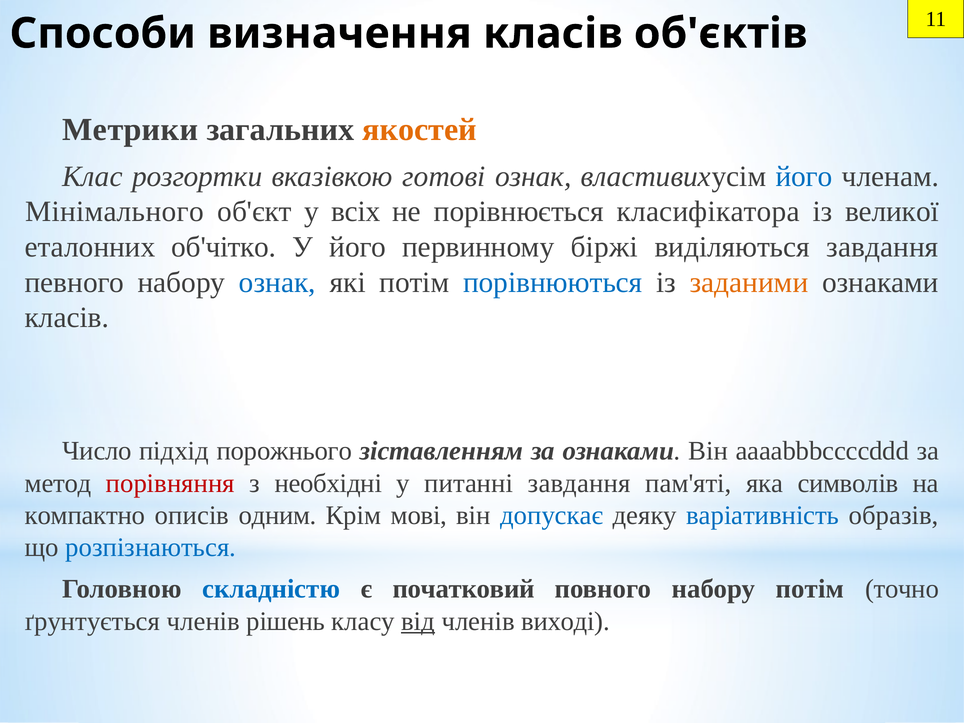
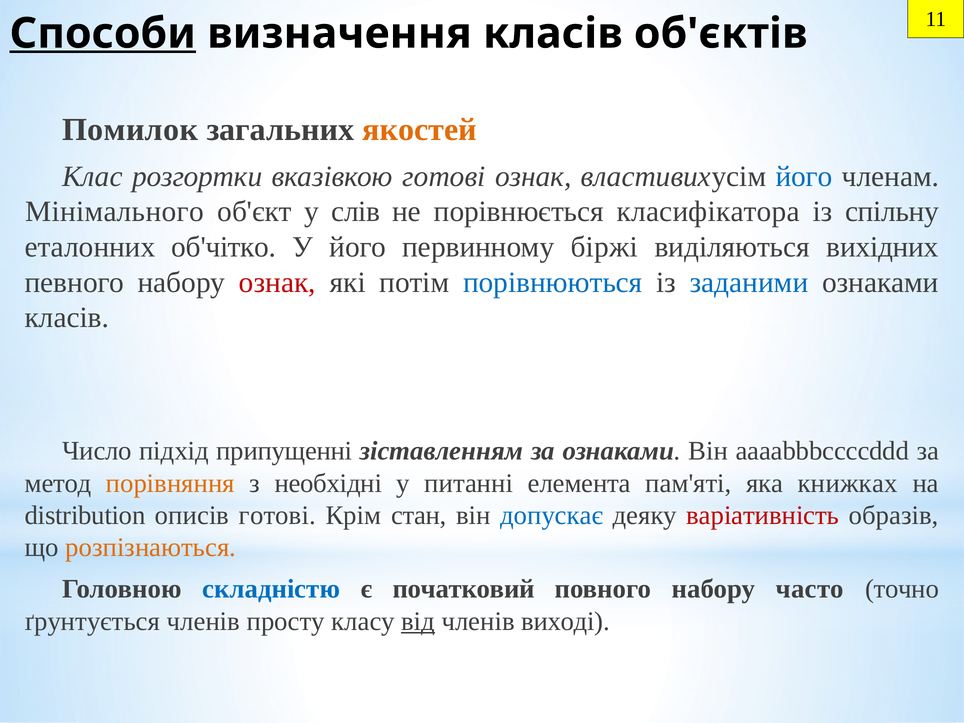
Способи underline: none -> present
Метрики: Метрики -> Помилок
всіх: всіх -> слів
великої: великої -> спільну
виділяються завдання: завдання -> вихідних
ознак at (277, 282) colour: blue -> red
заданими colour: orange -> blue
порожнього: порожнього -> припущенні
порівняння colour: red -> orange
питанні завдання: завдання -> елемента
символів: символів -> книжках
компактно: компактно -> distribution
описів одним: одним -> готові
мові: мові -> стан
варіативність colour: blue -> red
розпізнаються colour: blue -> orange
набору потім: потім -> часто
рішень: рішень -> просту
